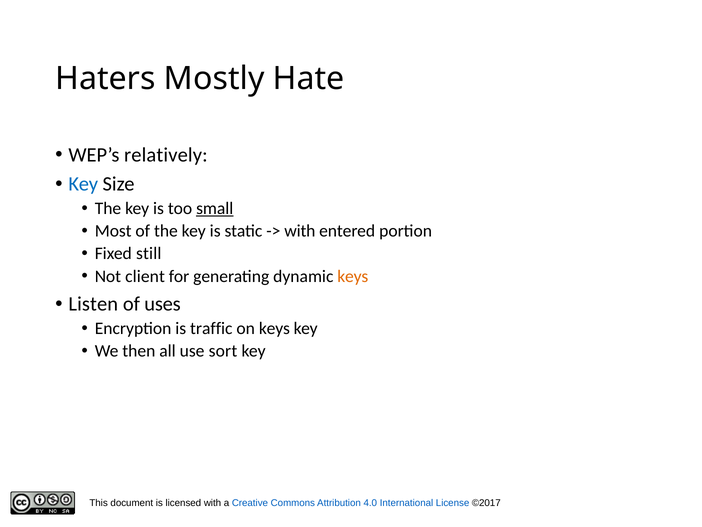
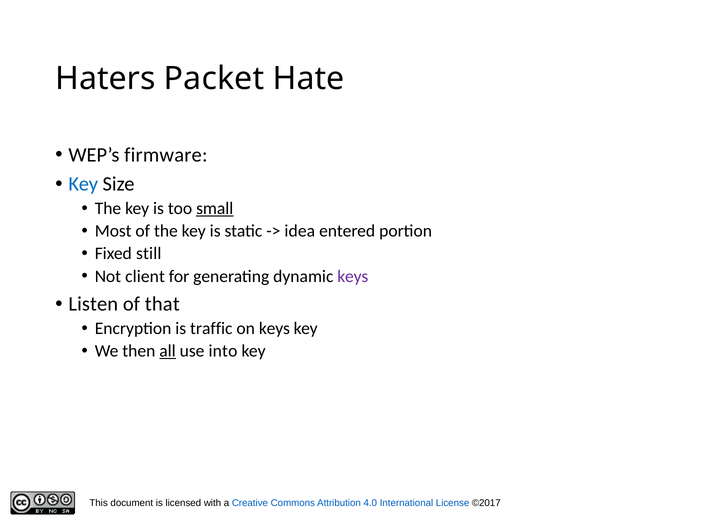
Mostly: Mostly -> Packet
relatively: relatively -> firmware
with at (300, 231): with -> idea
keys at (353, 276) colour: orange -> purple
uses: uses -> that
all underline: none -> present
sort: sort -> into
